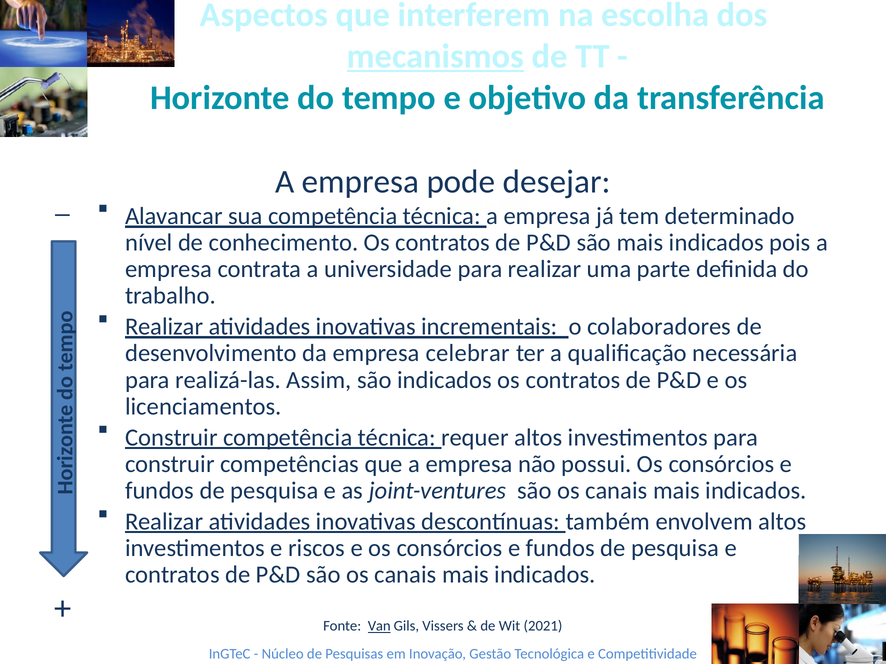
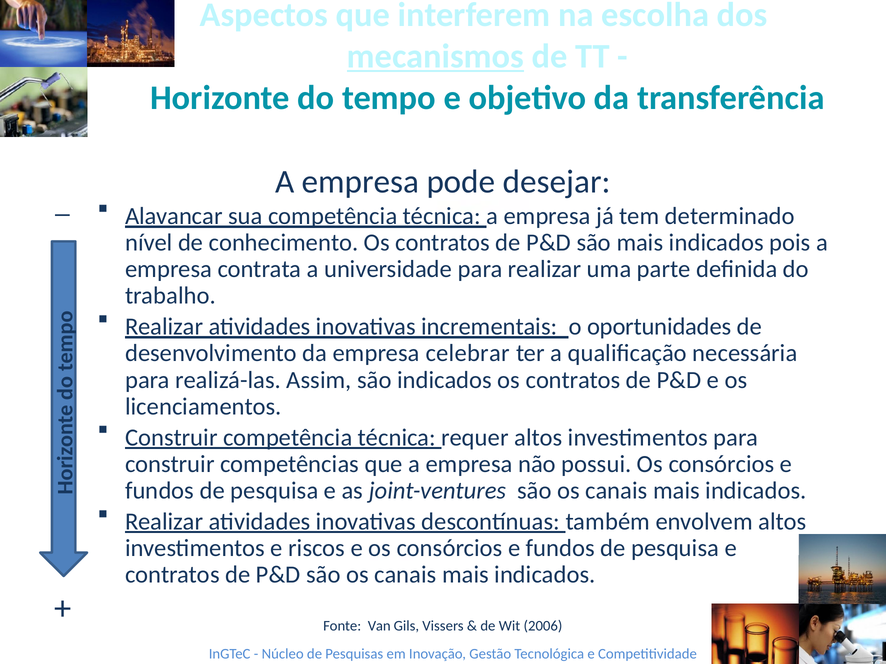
colaboradores: colaboradores -> oportunidades
Van underline: present -> none
2021: 2021 -> 2006
